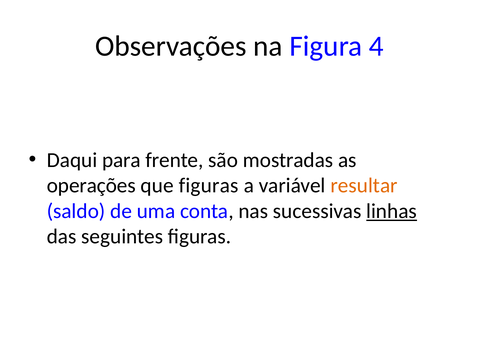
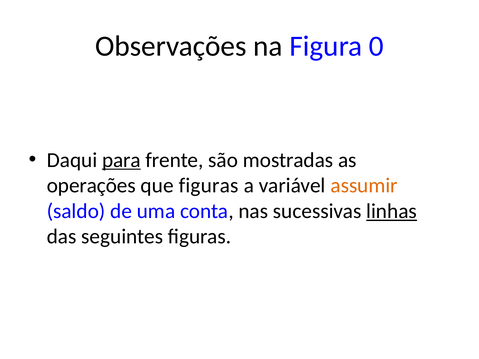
4: 4 -> 0
para underline: none -> present
resultar: resultar -> assumir
